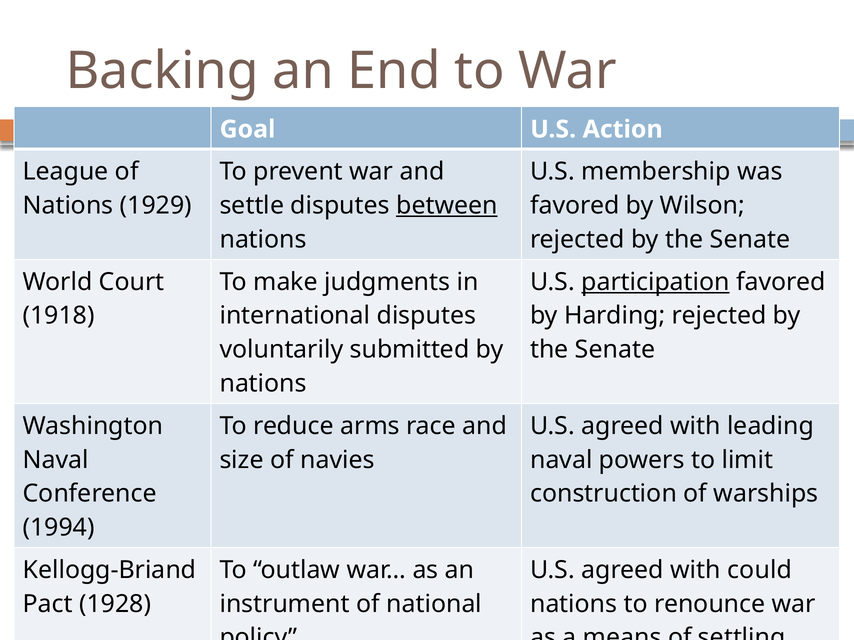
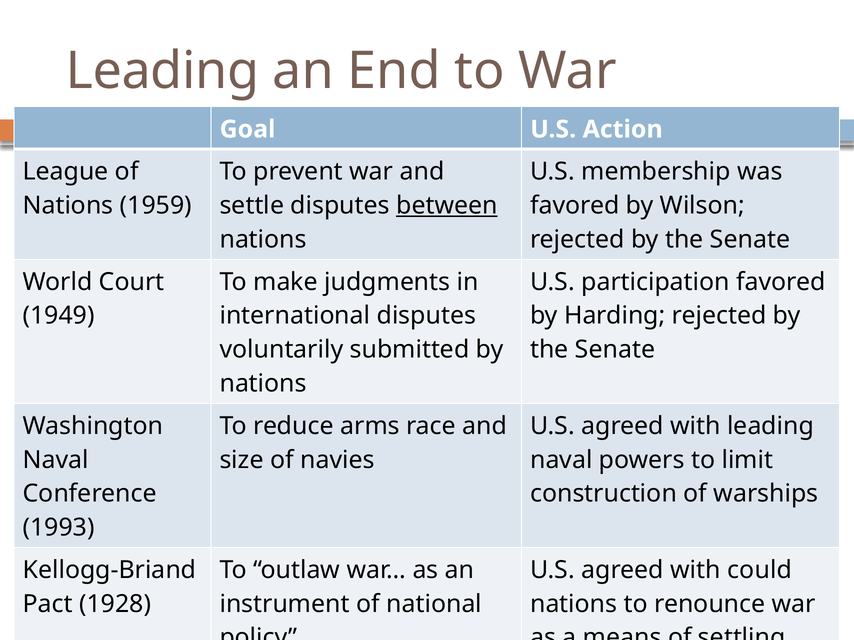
Backing at (162, 71): Backing -> Leading
1929: 1929 -> 1959
participation underline: present -> none
1918: 1918 -> 1949
1994: 1994 -> 1993
